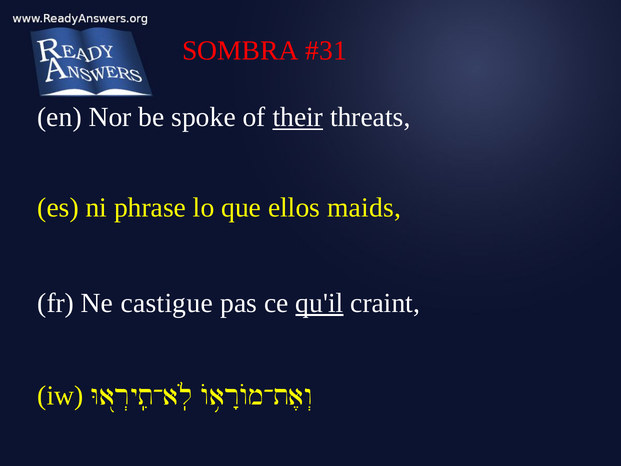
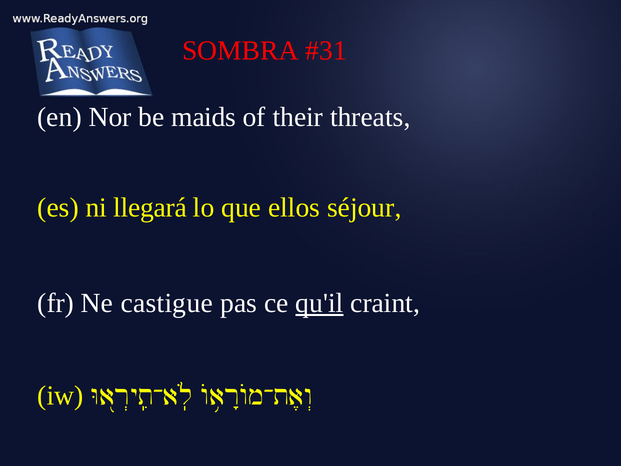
spoke: spoke -> maids
their underline: present -> none
phrase: phrase -> llegará
maids: maids -> séjour
